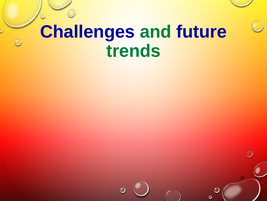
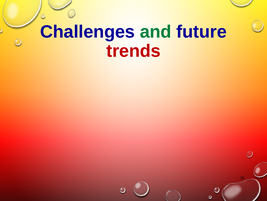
trends colour: green -> red
